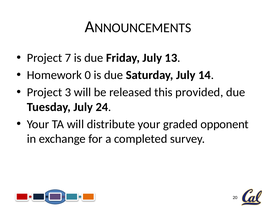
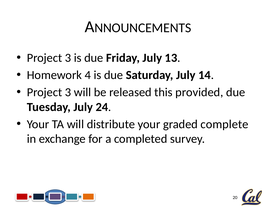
7 at (68, 58): 7 -> 3
0: 0 -> 4
opponent: opponent -> complete
